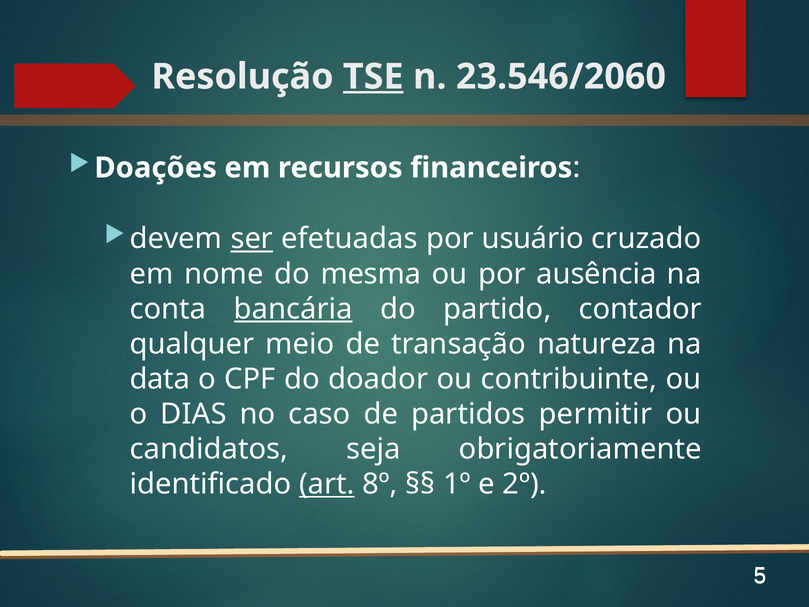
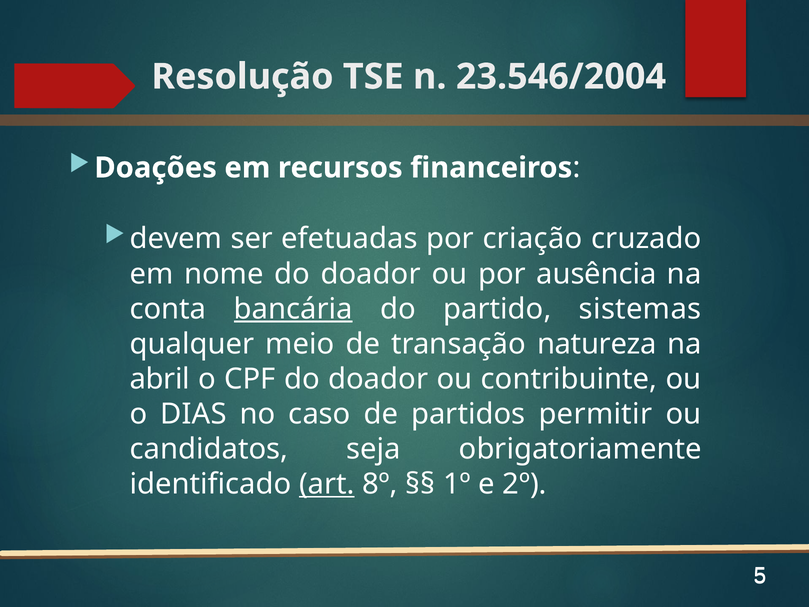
TSE underline: present -> none
23.546/2060: 23.546/2060 -> 23.546/2004
ser underline: present -> none
usuário: usuário -> criação
nome do mesma: mesma -> doador
contador: contador -> sistemas
data: data -> abril
